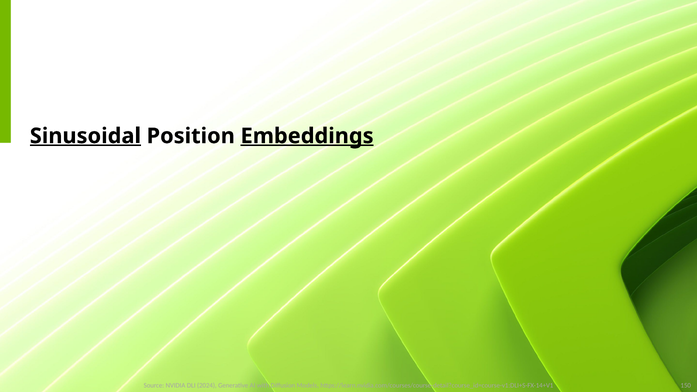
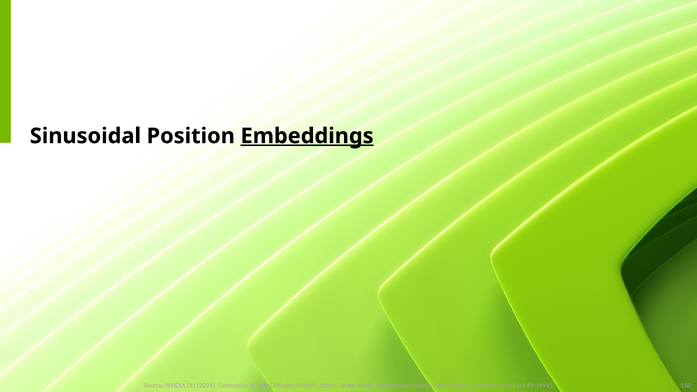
Sinusoidal underline: present -> none
